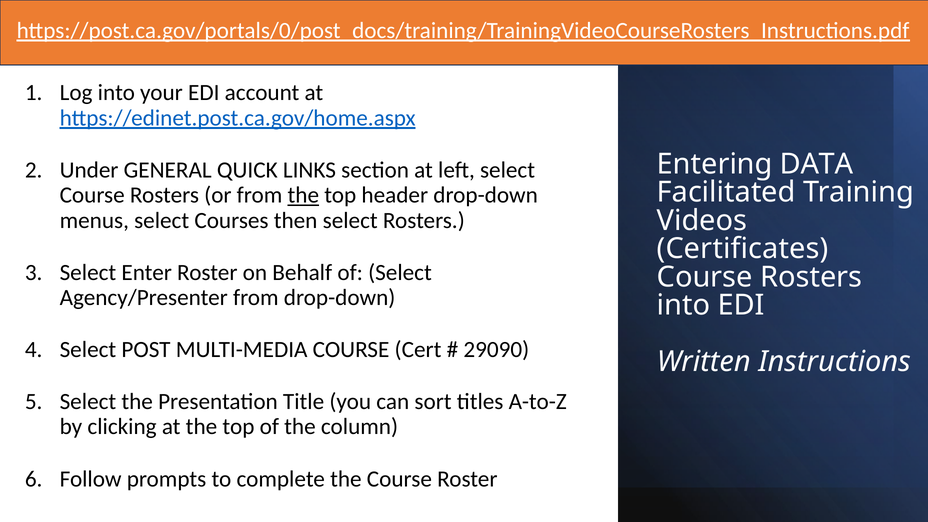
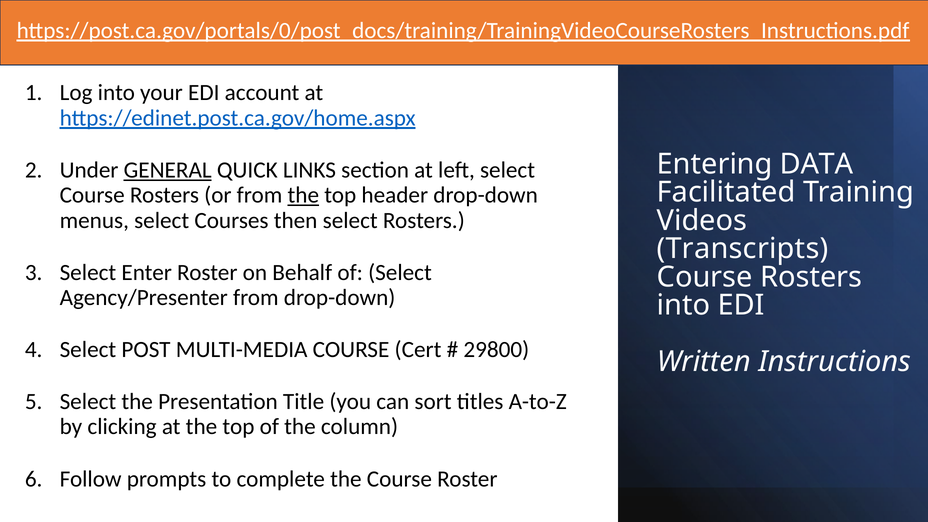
GENERAL underline: none -> present
Certificates: Certificates -> Transcripts
29090: 29090 -> 29800
